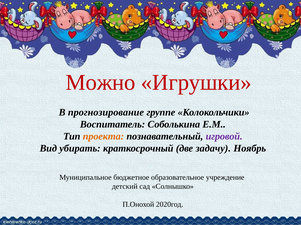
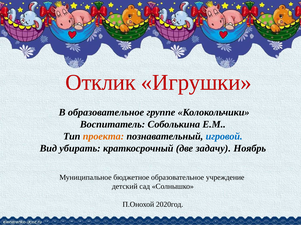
Можно: Можно -> Отклик
В прогнозирование: прогнозирование -> образовательное
игровой colour: purple -> blue
